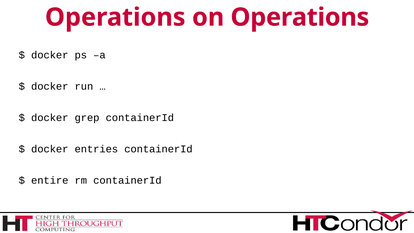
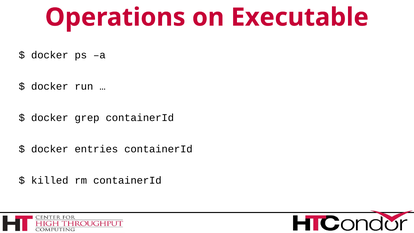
on Operations: Operations -> Executable
entire: entire -> killed
